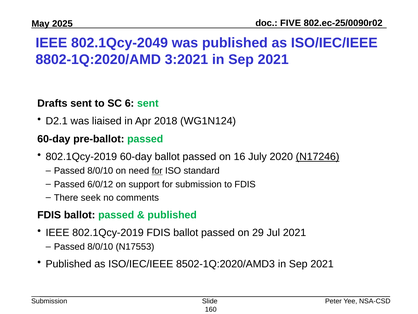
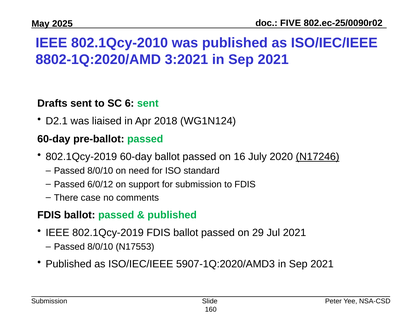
802.1Qcy-2049: 802.1Qcy-2049 -> 802.1Qcy-2010
for at (157, 171) underline: present -> none
seek: seek -> case
8502-1Q:2020/AMD3: 8502-1Q:2020/AMD3 -> 5907-1Q:2020/AMD3
